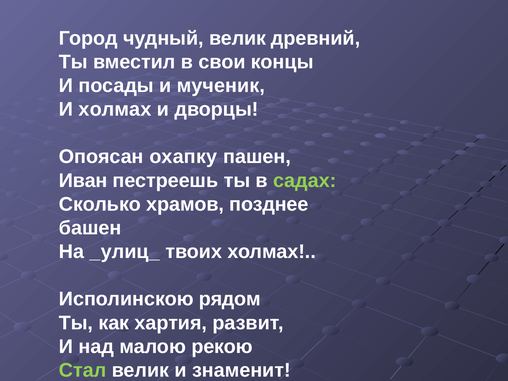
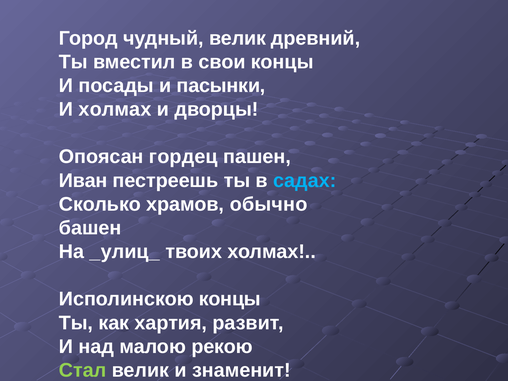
мученик: мученик -> пасынки
охапку: охапку -> гордец
садах colour: light green -> light blue
позднее: позднее -> обычно
Исполинскою рядом: рядом -> концы
